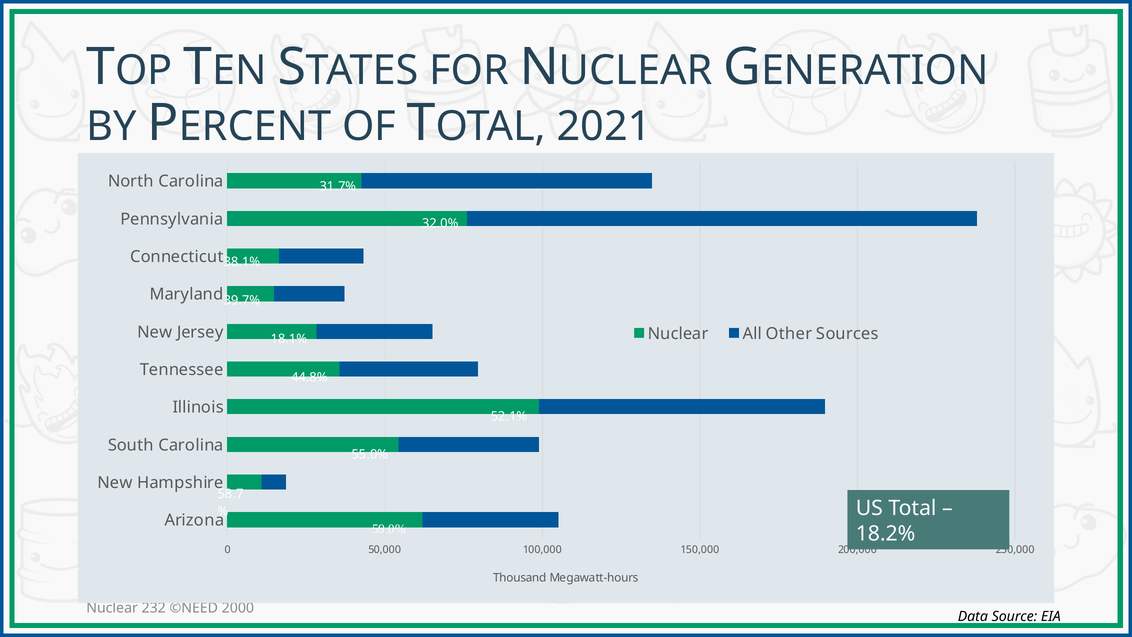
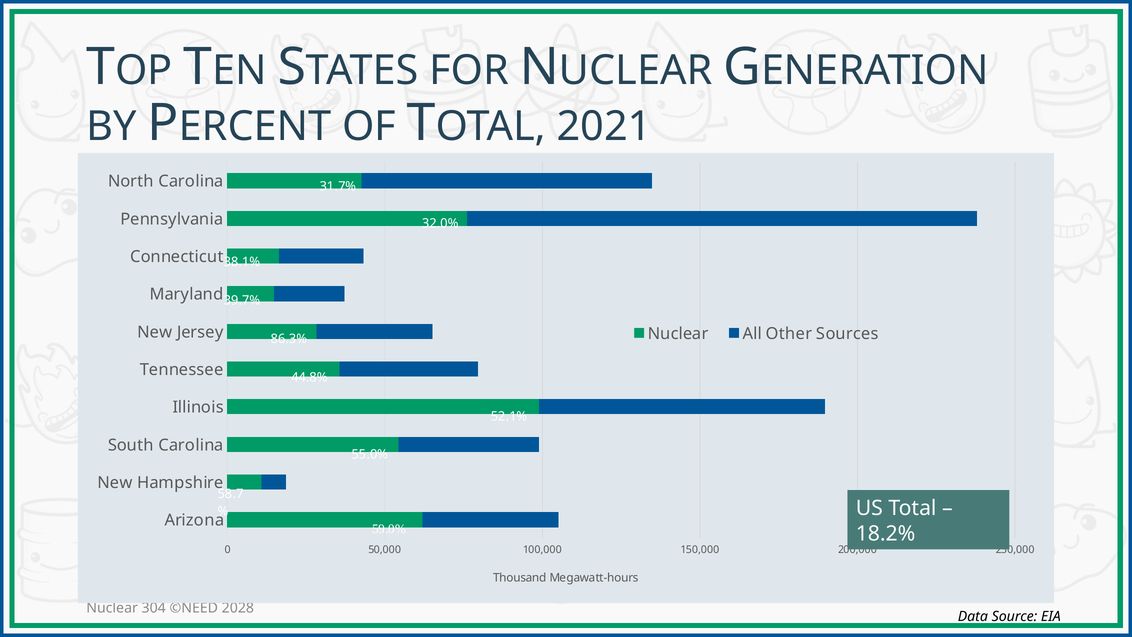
18.1%: 18.1% -> 86.3%
232: 232 -> 304
2000: 2000 -> 2028
